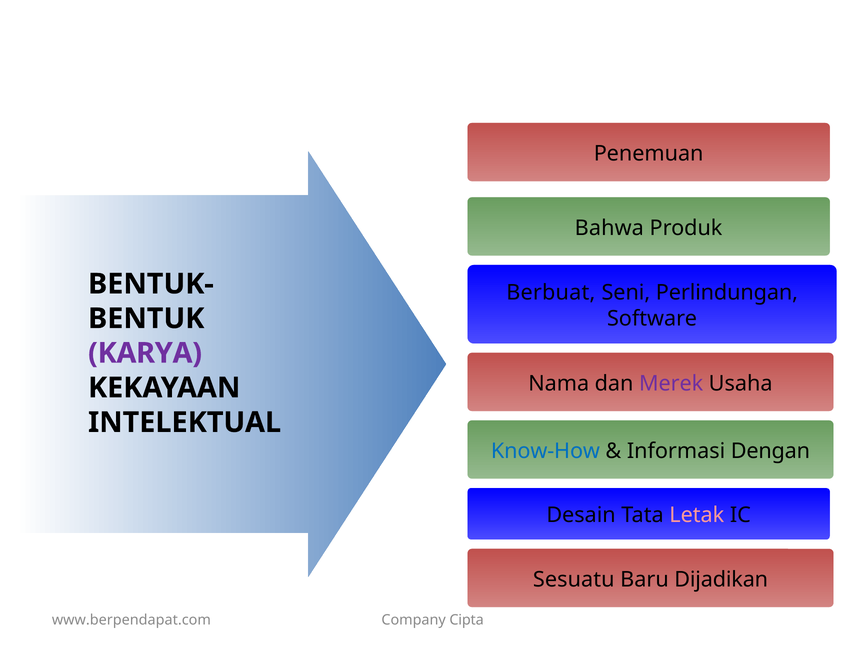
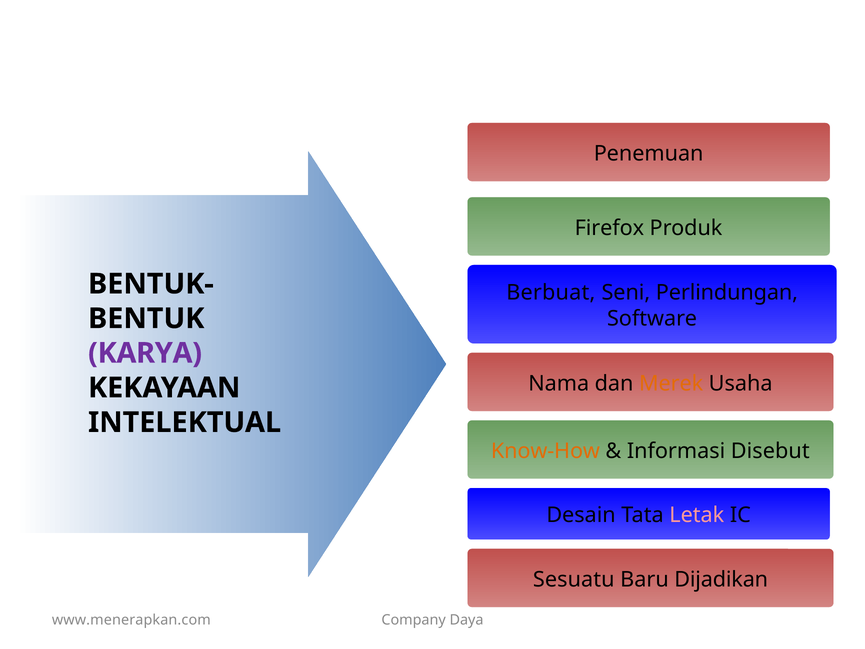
Bahwa: Bahwa -> Firefox
Merek colour: purple -> orange
Know-How colour: blue -> orange
Dengan: Dengan -> Disebut
www.berpendapat.com: www.berpendapat.com -> www.menerapkan.com
Cipta: Cipta -> Daya
